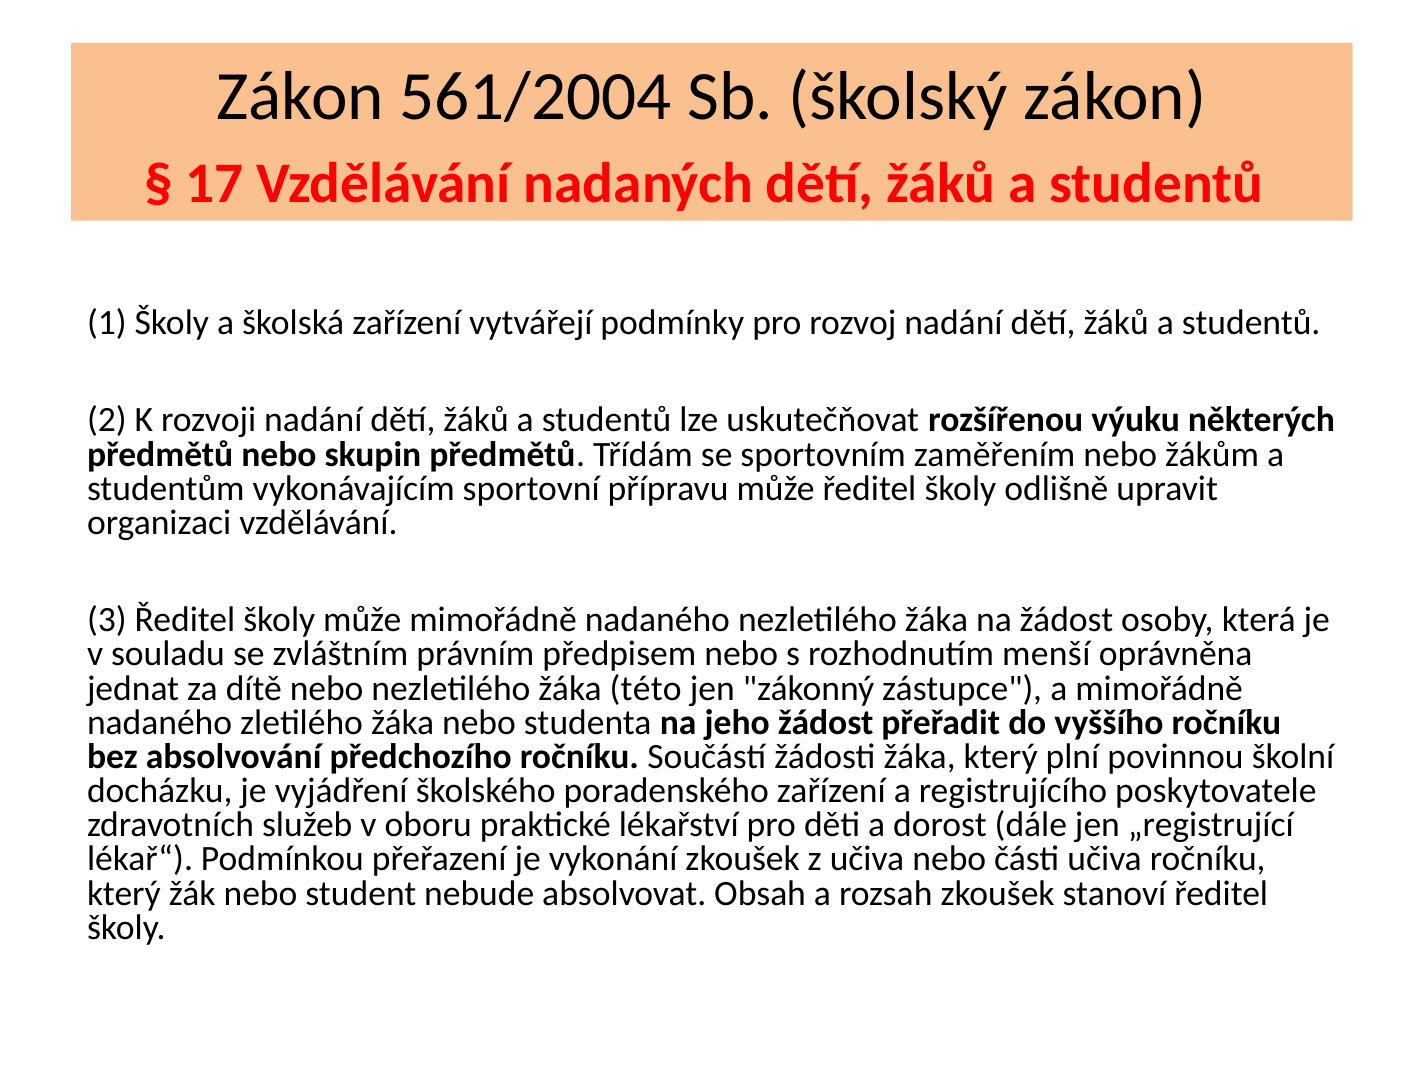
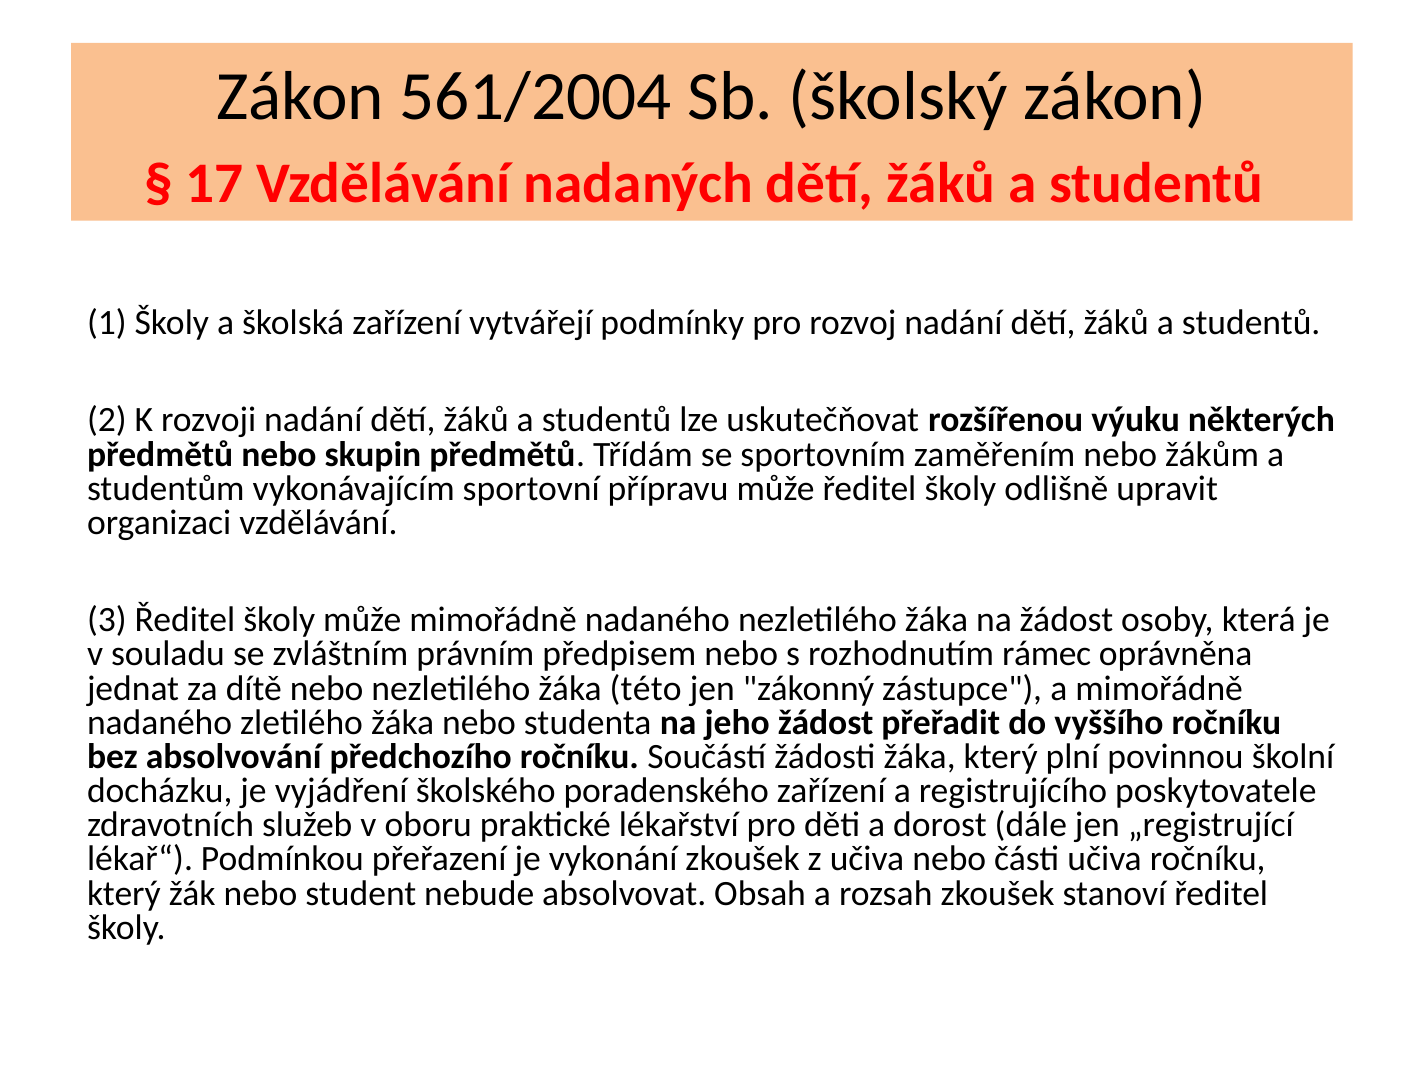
menší: menší -> rámec
